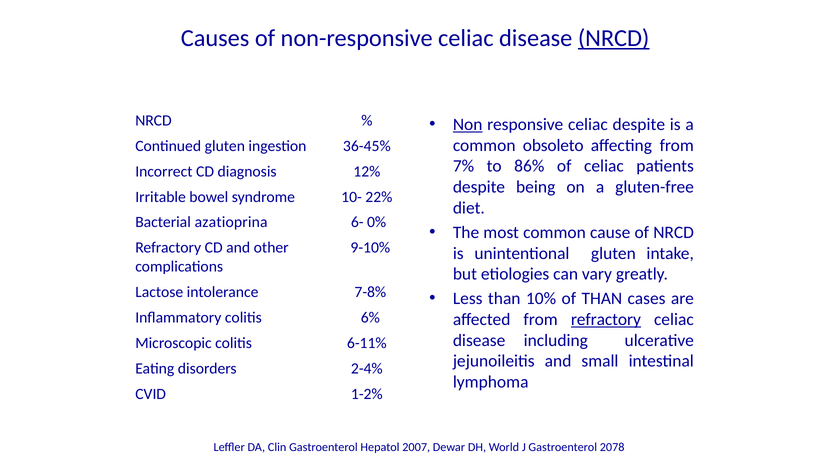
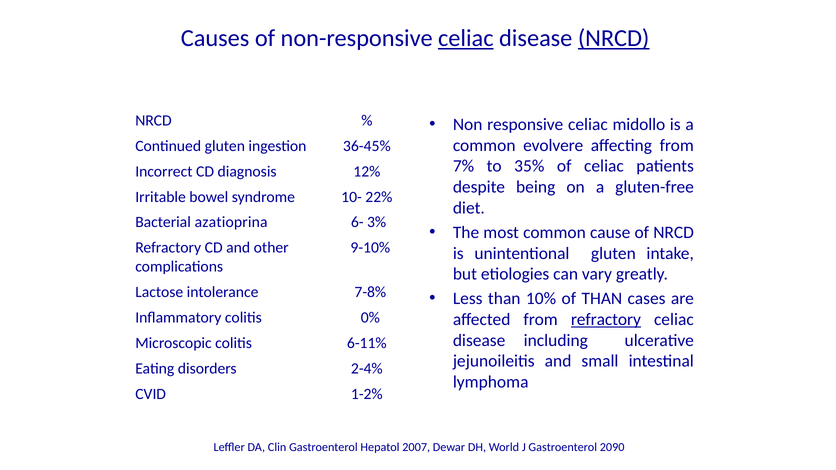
celiac at (466, 38) underline: none -> present
Non underline: present -> none
celiac despite: despite -> midollo
obsoleto: obsoleto -> evolvere
86%: 86% -> 35%
0%: 0% -> 3%
6%: 6% -> 0%
2078: 2078 -> 2090
